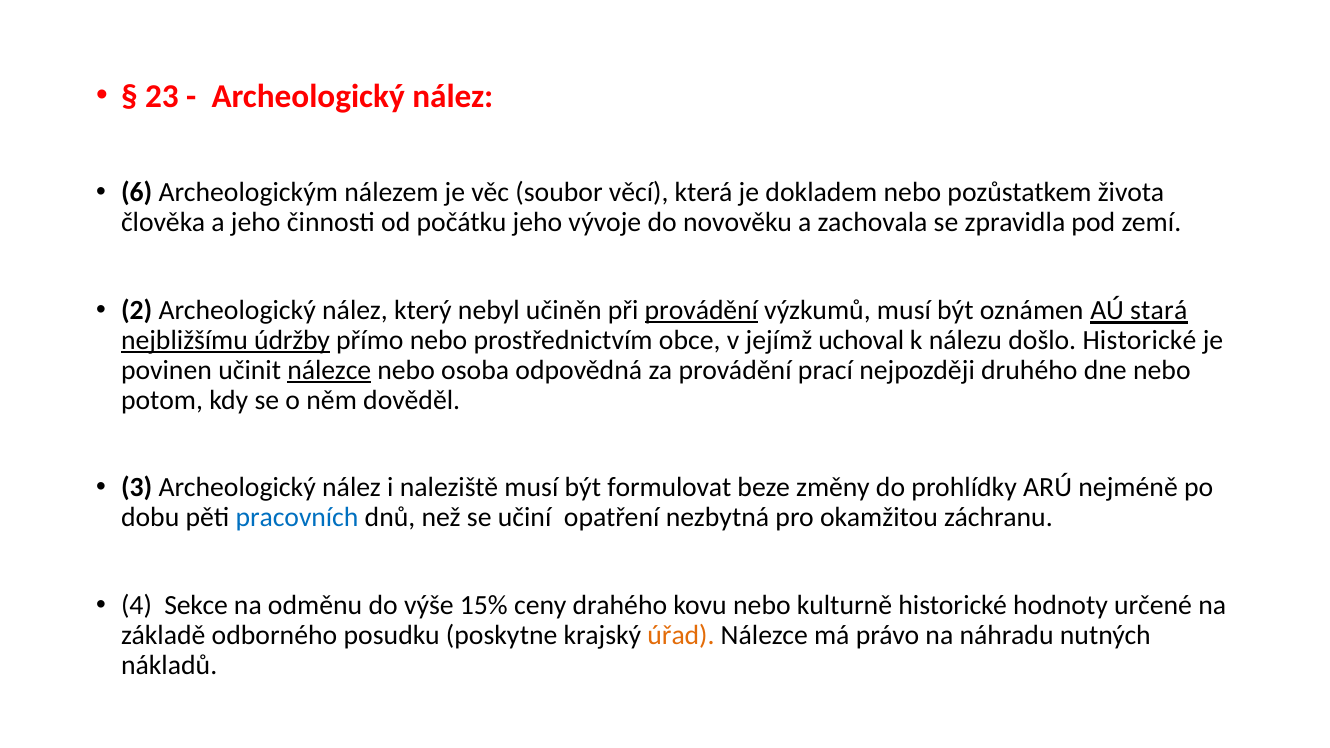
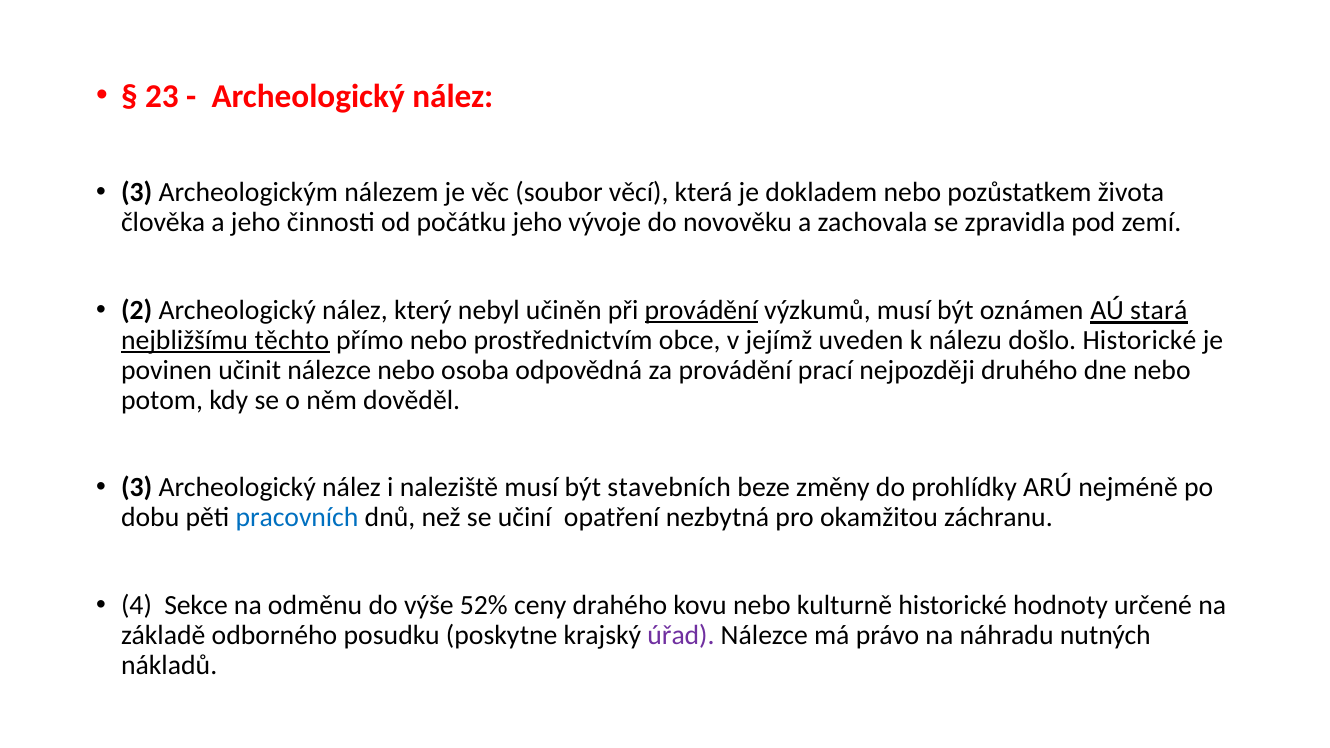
6 at (137, 193): 6 -> 3
údržby: údržby -> těchto
uchoval: uchoval -> uveden
nálezce at (329, 370) underline: present -> none
formulovat: formulovat -> stavebních
15%: 15% -> 52%
úřad colour: orange -> purple
